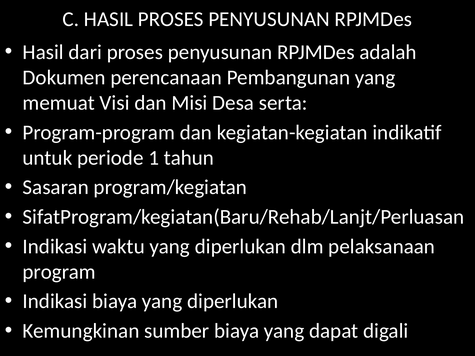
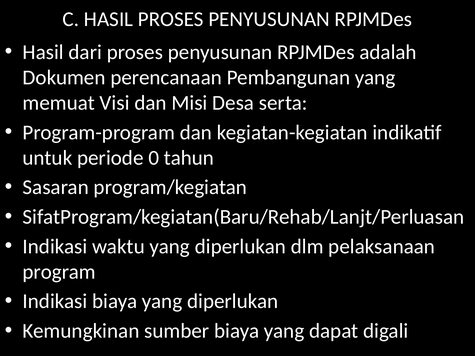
1: 1 -> 0
